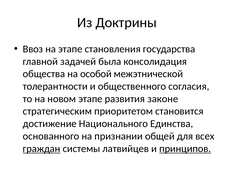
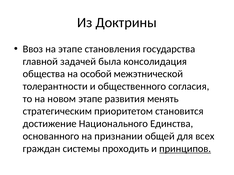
законе: законе -> менять
граждан underline: present -> none
латвийцев: латвийцев -> проходить
